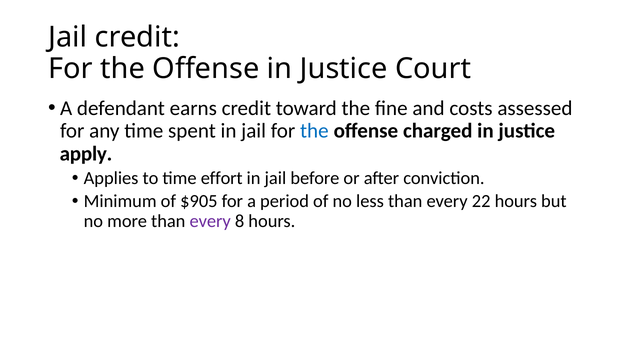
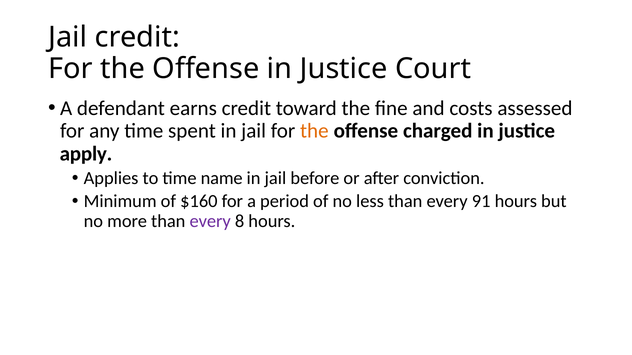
the at (314, 131) colour: blue -> orange
effort: effort -> name
$905: $905 -> $160
22: 22 -> 91
